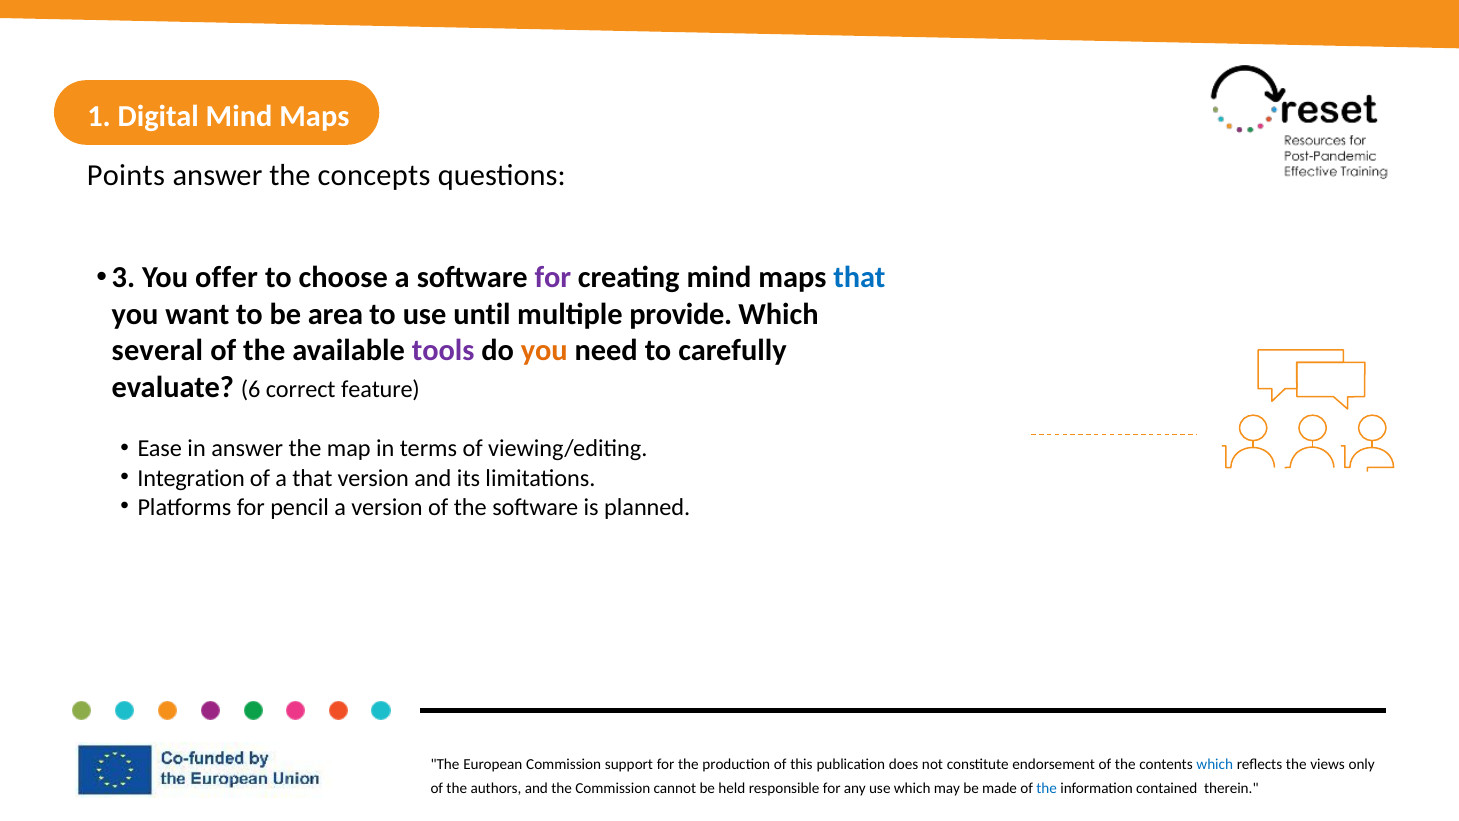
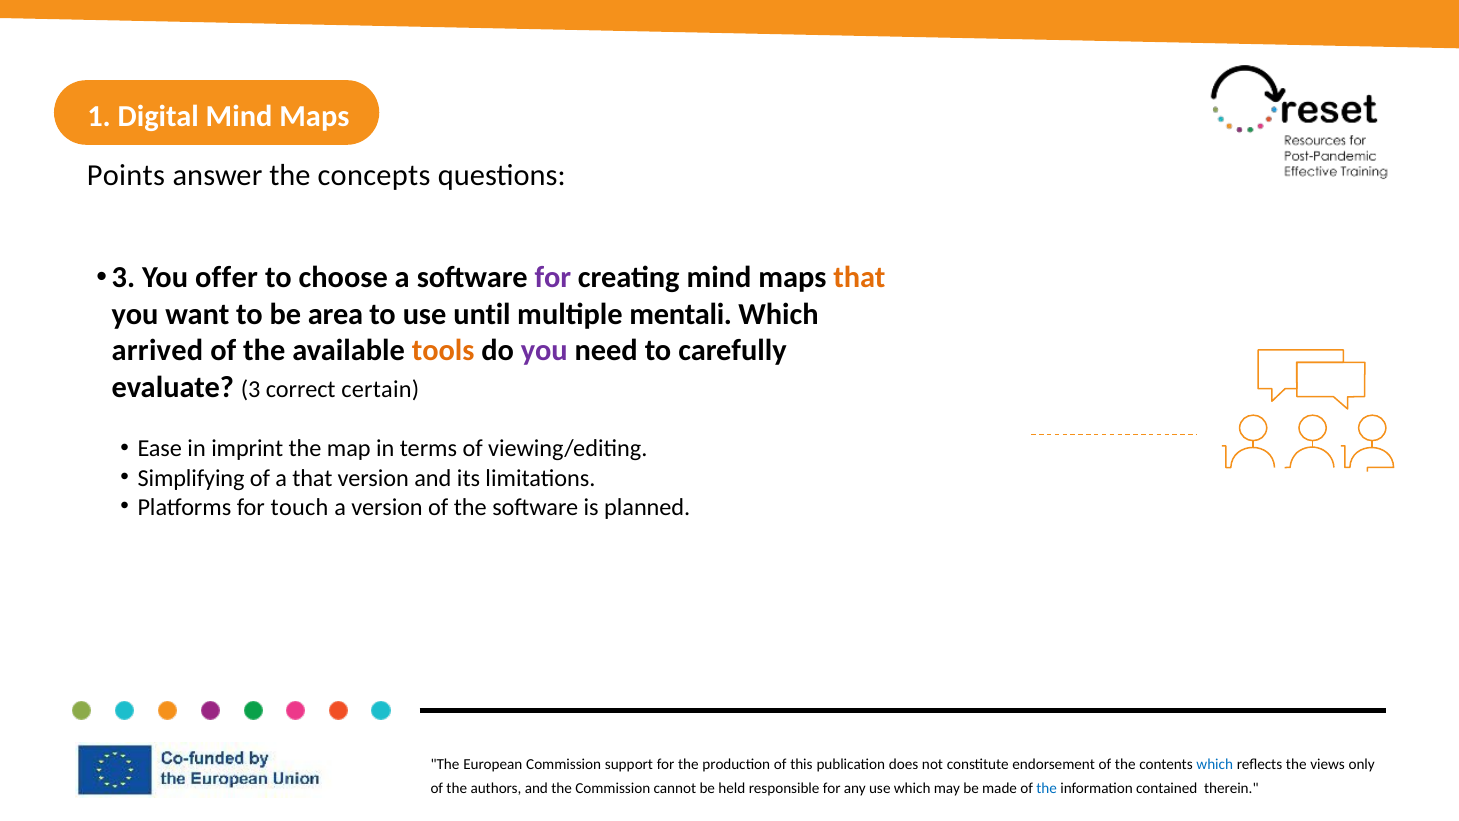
that at (859, 278) colour: blue -> orange
provide: provide -> mentali
several: several -> arrived
tools colour: purple -> orange
you at (544, 351) colour: orange -> purple
evaluate 6: 6 -> 3
feature: feature -> certain
in answer: answer -> imprint
Integration: Integration -> Simplifying
pencil: pencil -> touch
